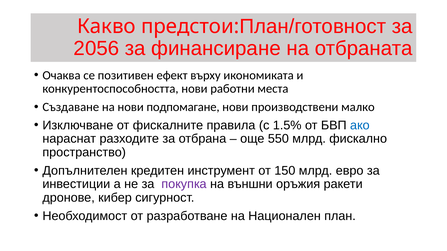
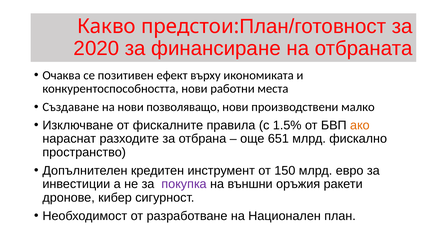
2056: 2056 -> 2020
подпомагане: подпомагане -> позволяващо
ако colour: blue -> orange
550: 550 -> 651
